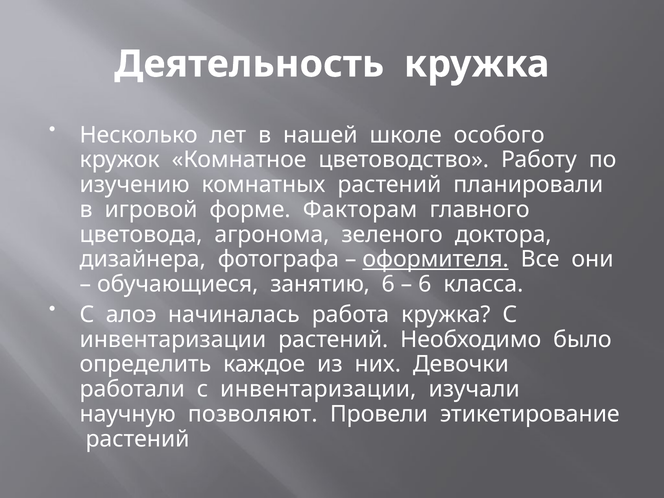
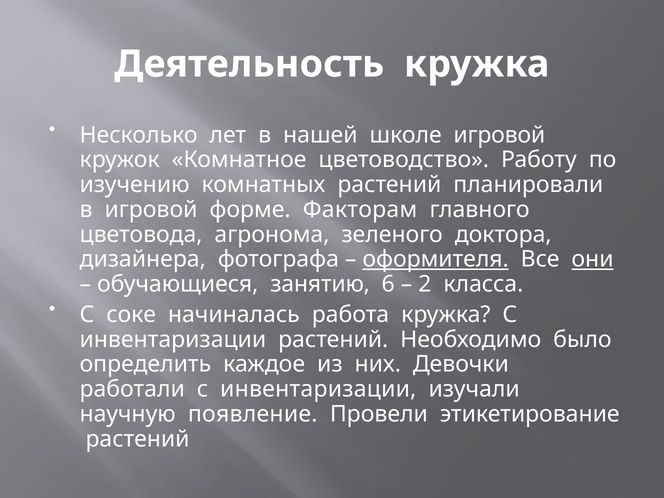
школе особого: особого -> игровой
они underline: none -> present
6 at (425, 284): 6 -> 2
алоэ: алоэ -> соке
позволяют: позволяют -> появление
